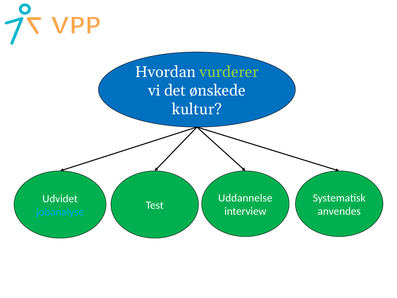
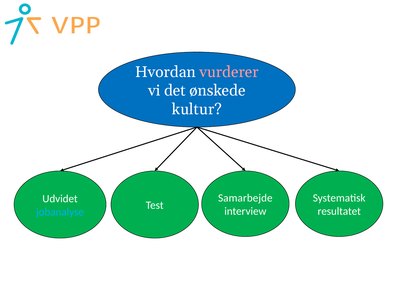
vurderer colour: light green -> pink
Uddannelse: Uddannelse -> Samarbejde
anvendes: anvendes -> resultatet
